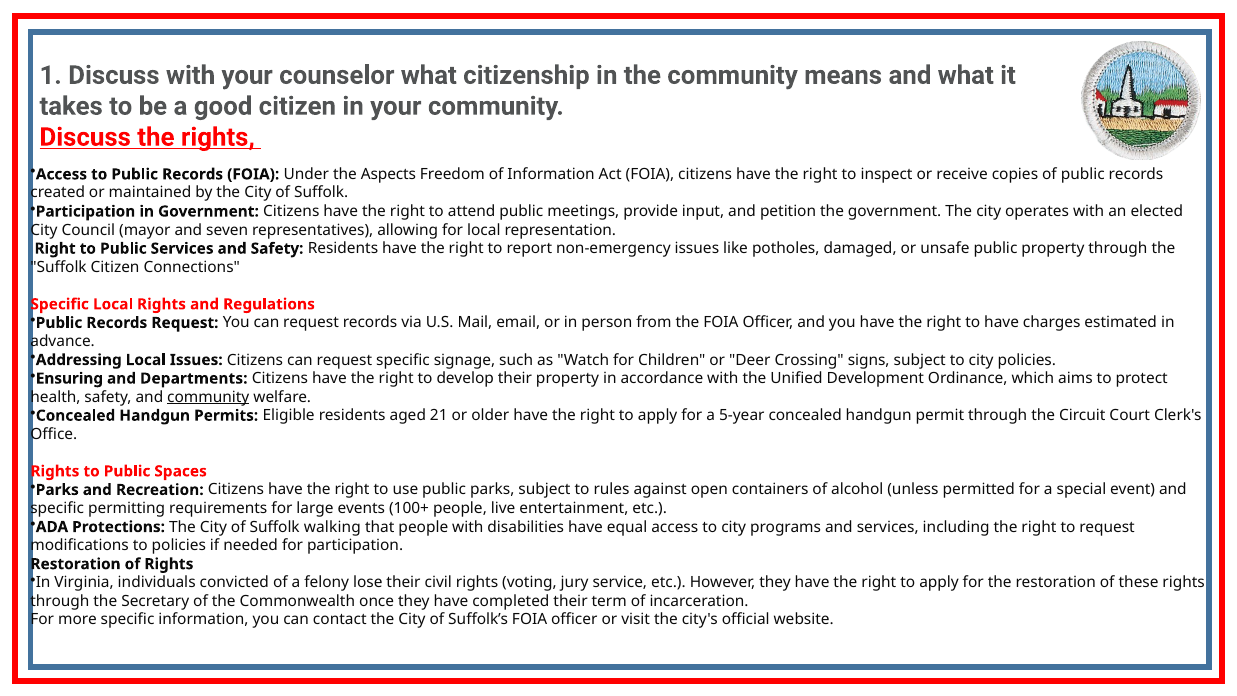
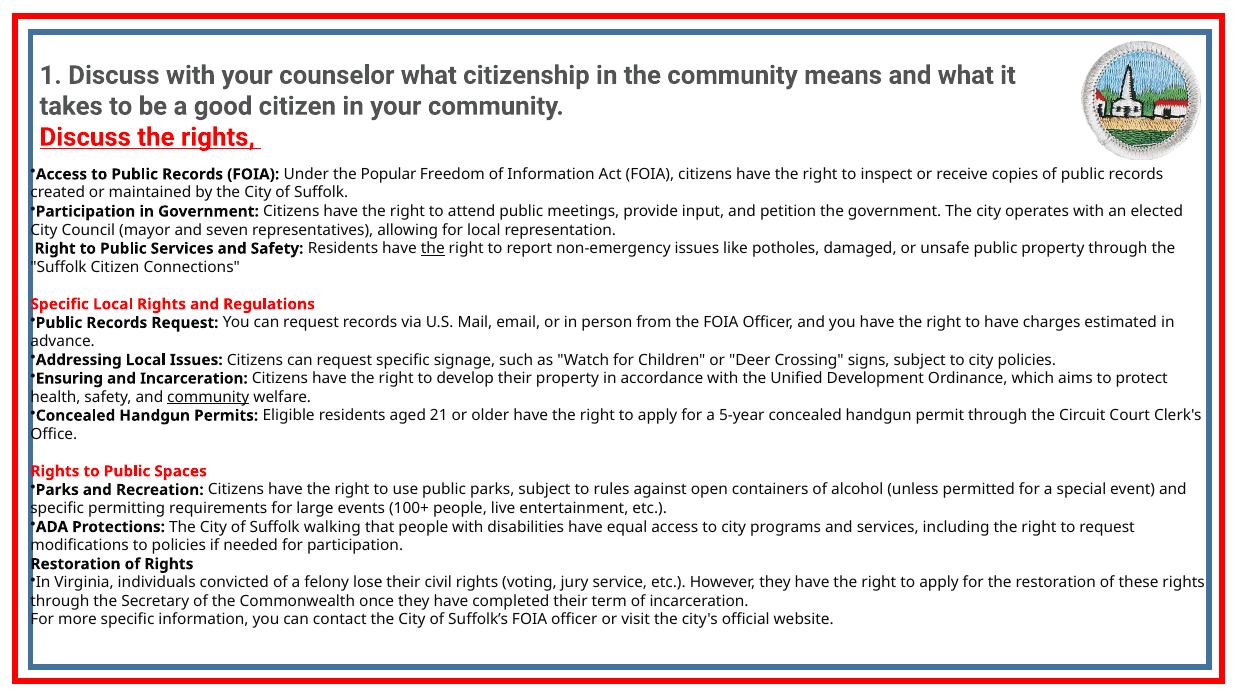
Aspects: Aspects -> Popular
the at (433, 248) underline: none -> present
and Departments: Departments -> Incarceration
